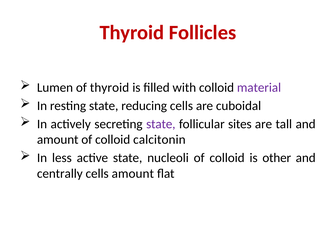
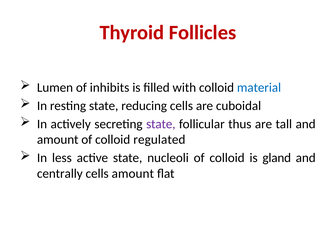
of thyroid: thyroid -> inhibits
material colour: purple -> blue
sites: sites -> thus
calcitonin: calcitonin -> regulated
other: other -> gland
